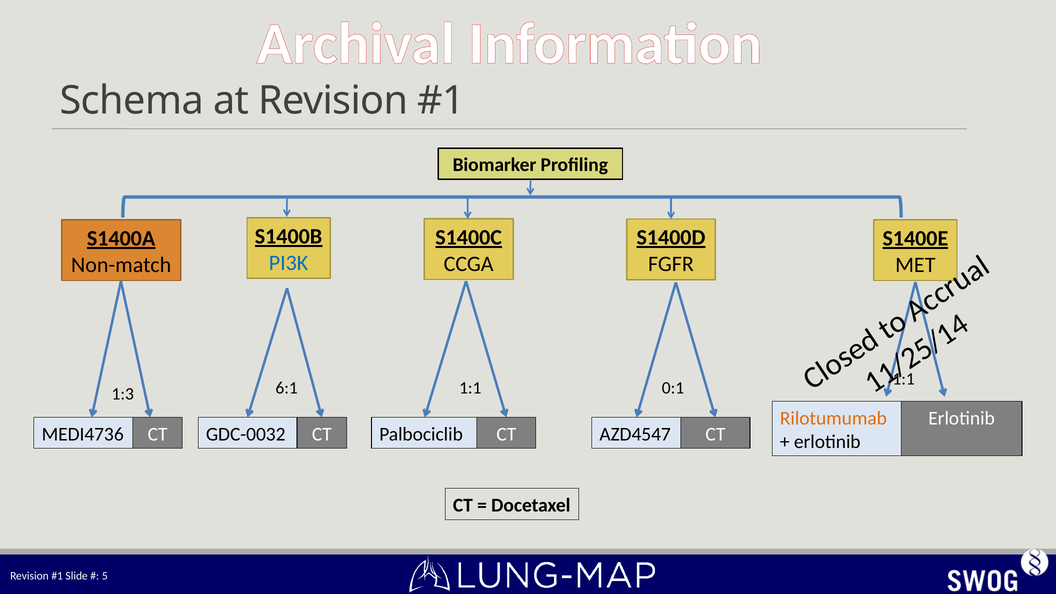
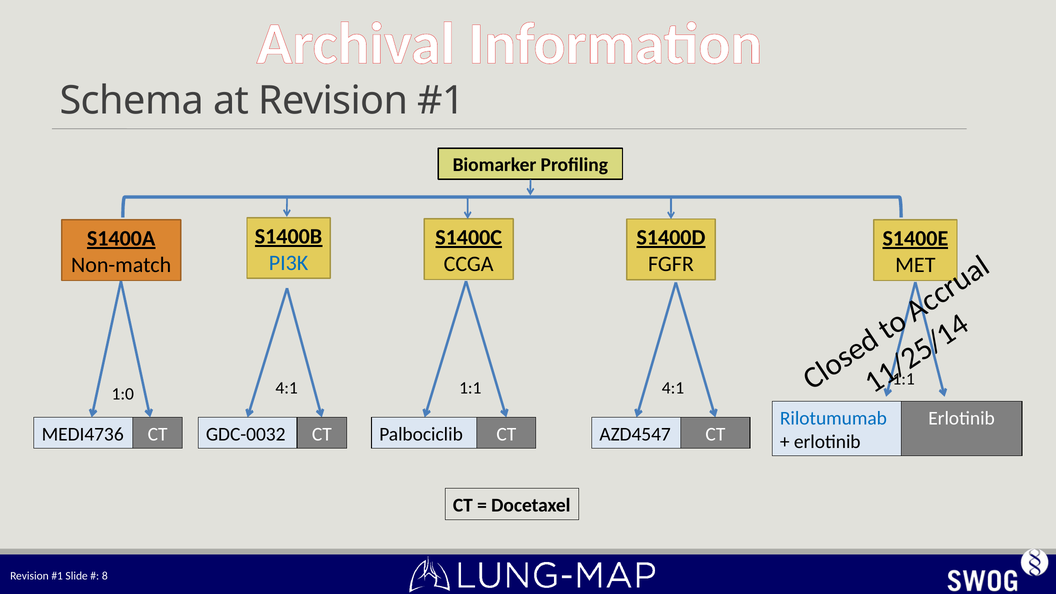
6:1 at (287, 388): 6:1 -> 4:1
0:1 at (673, 388): 0:1 -> 4:1
1:3: 1:3 -> 1:0
Rilotumumab colour: orange -> blue
5 at (105, 576): 5 -> 8
